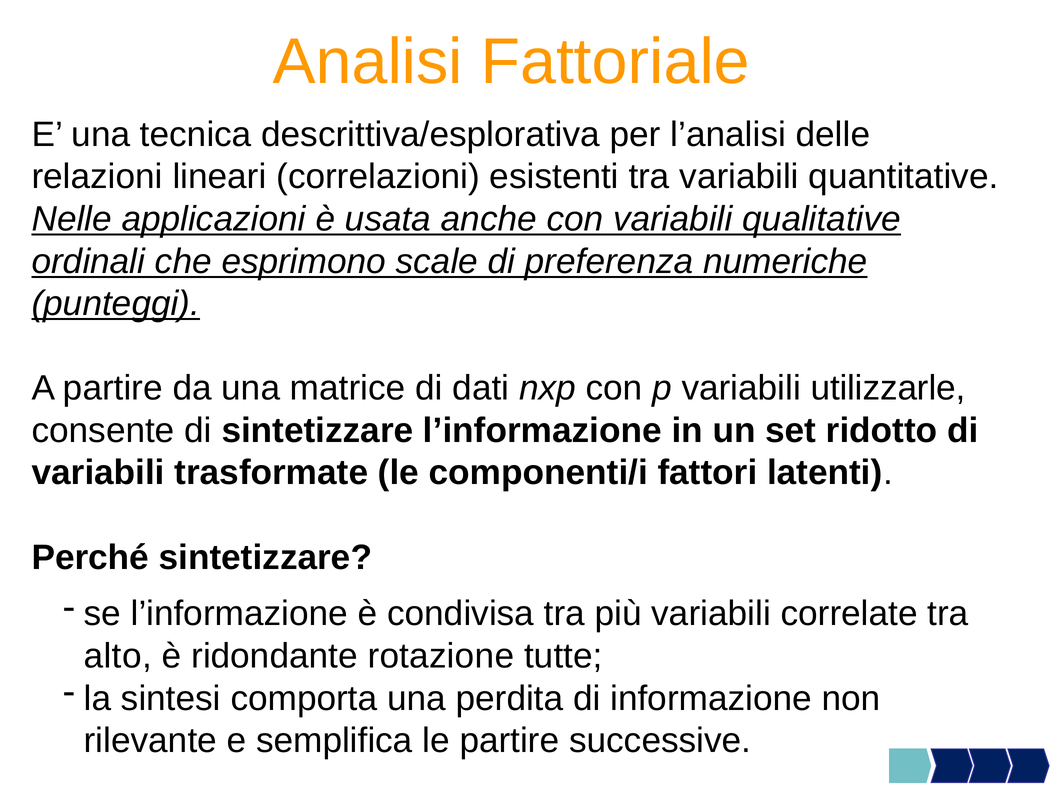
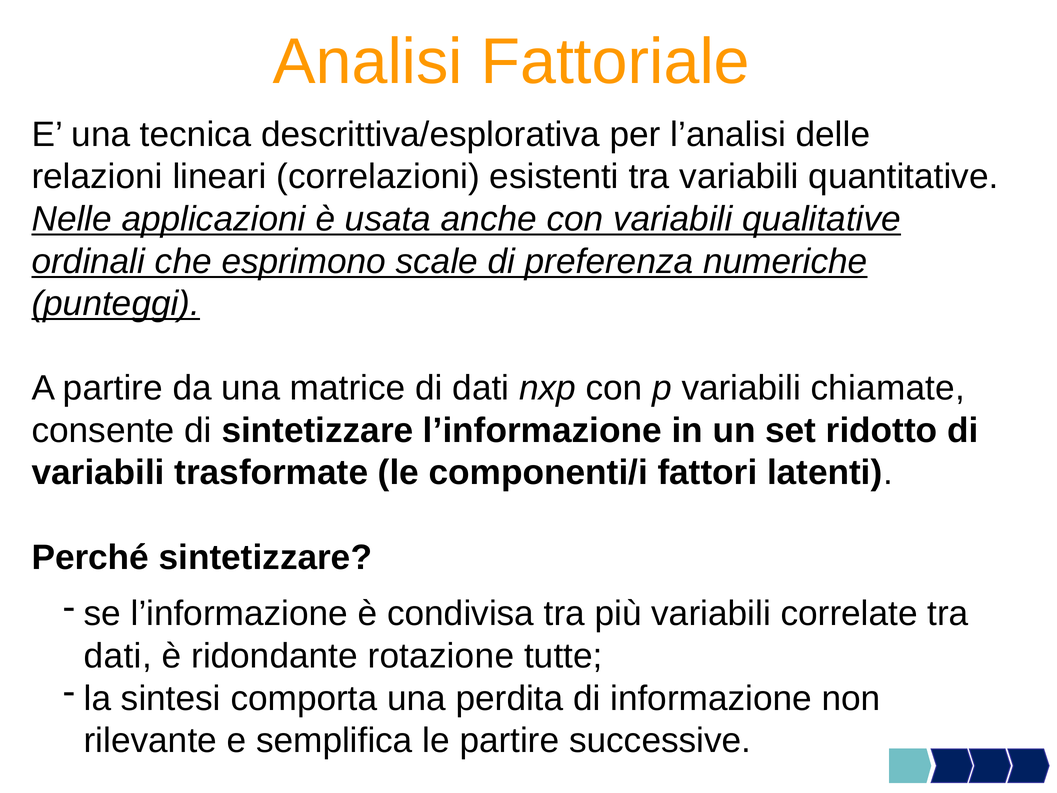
utilizzarle: utilizzarle -> chiamate
alto at (118, 656): alto -> dati
